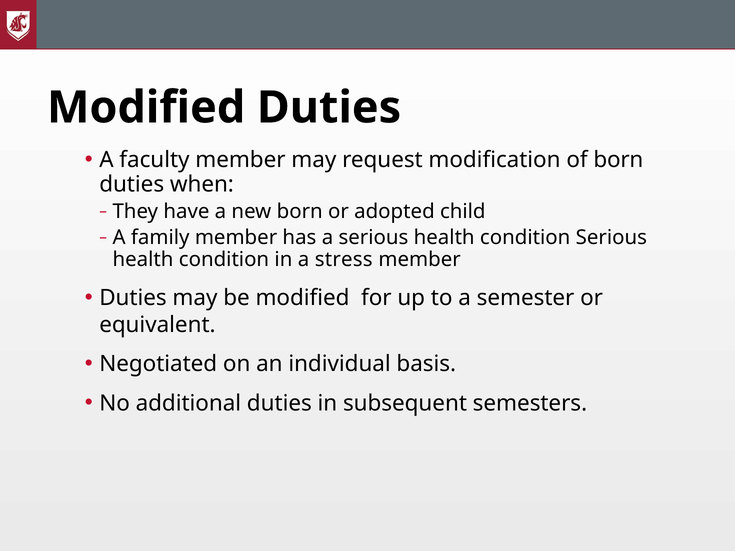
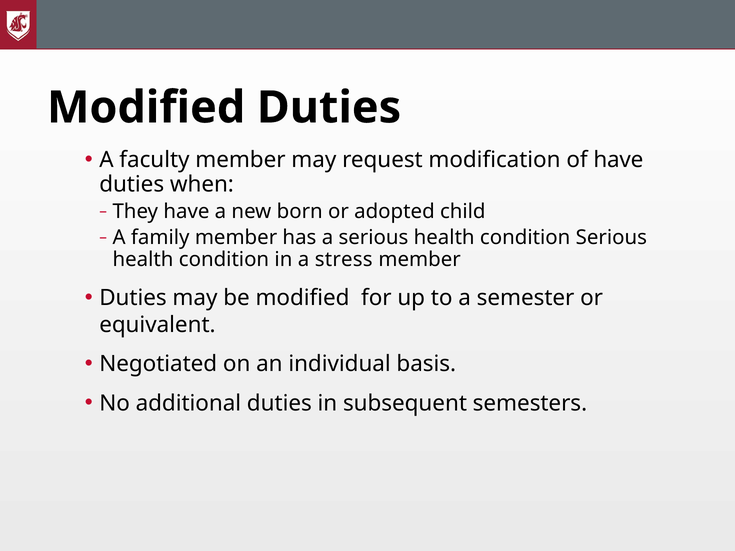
of born: born -> have
